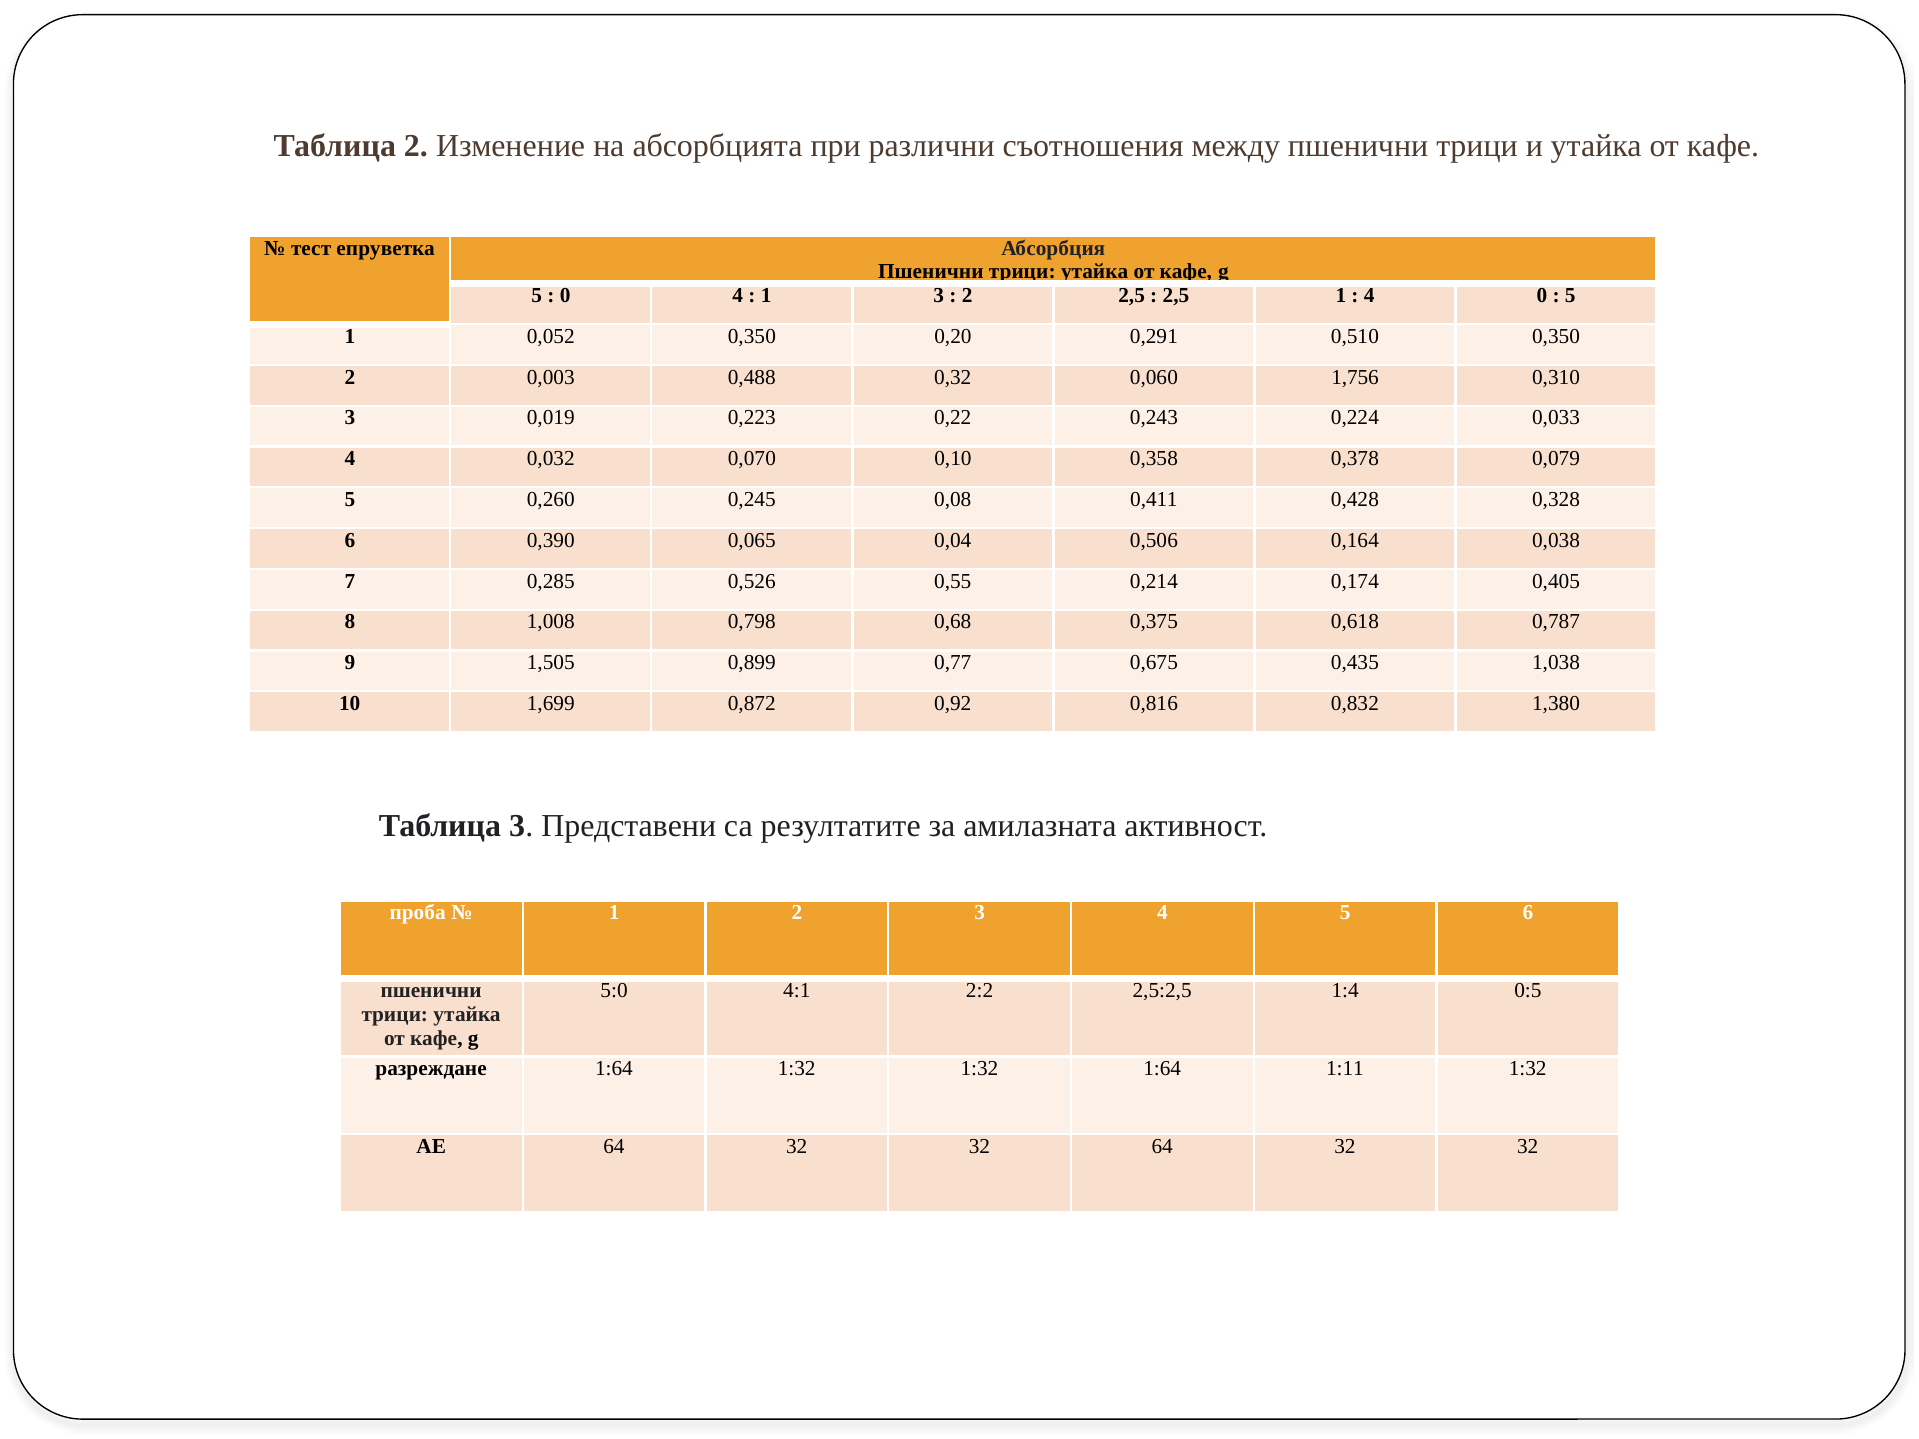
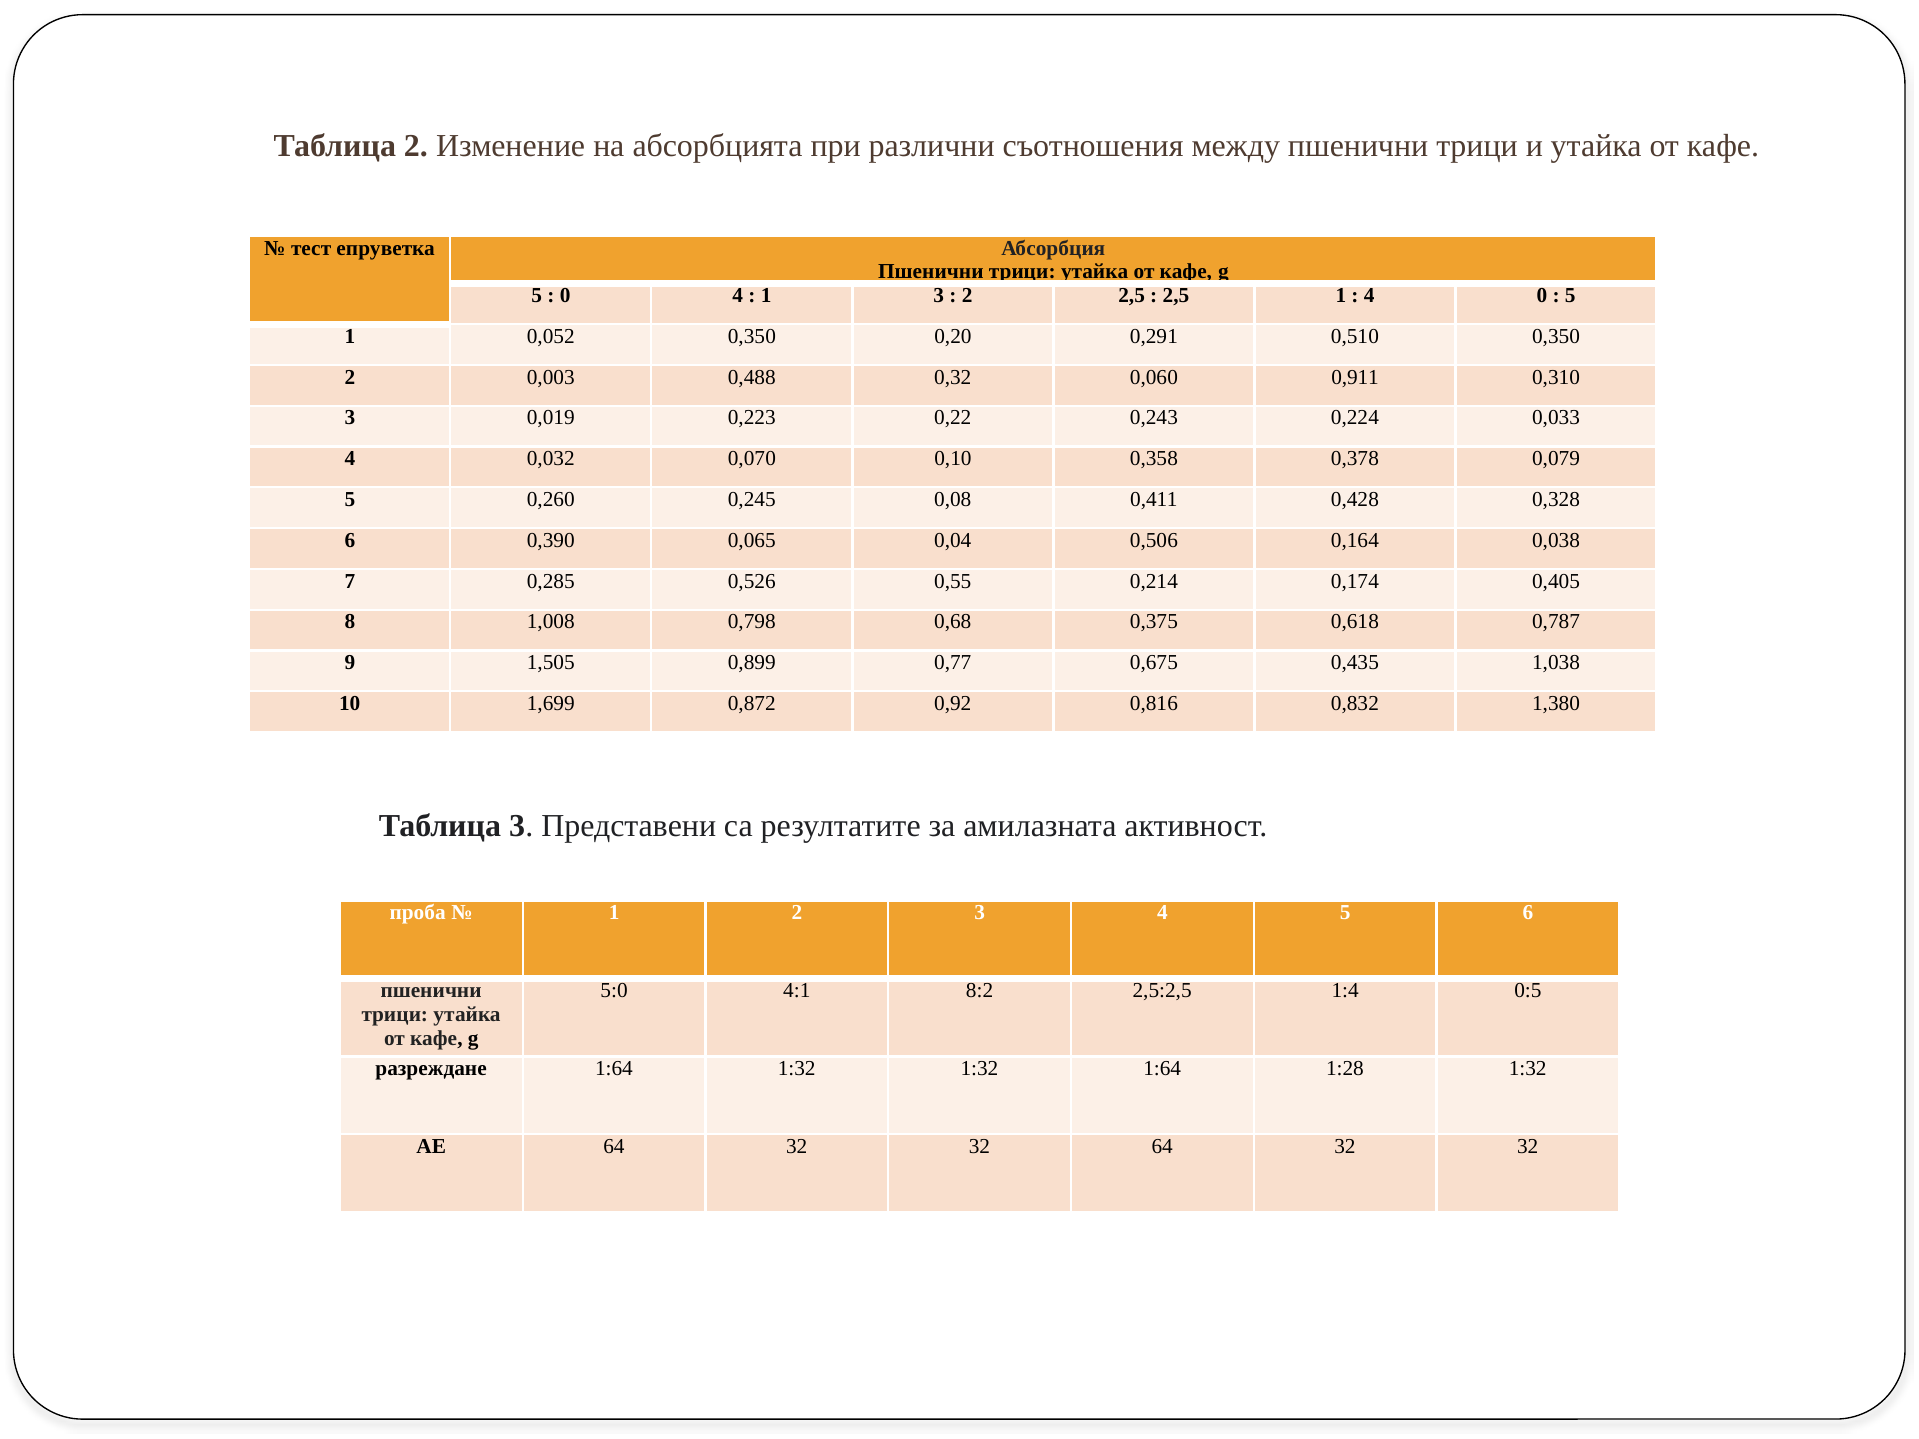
1,756: 1,756 -> 0,911
2:2: 2:2 -> 8:2
1:11: 1:11 -> 1:28
